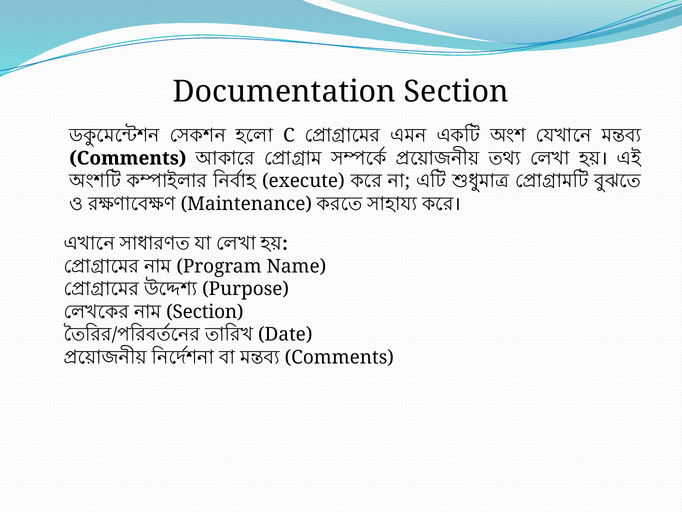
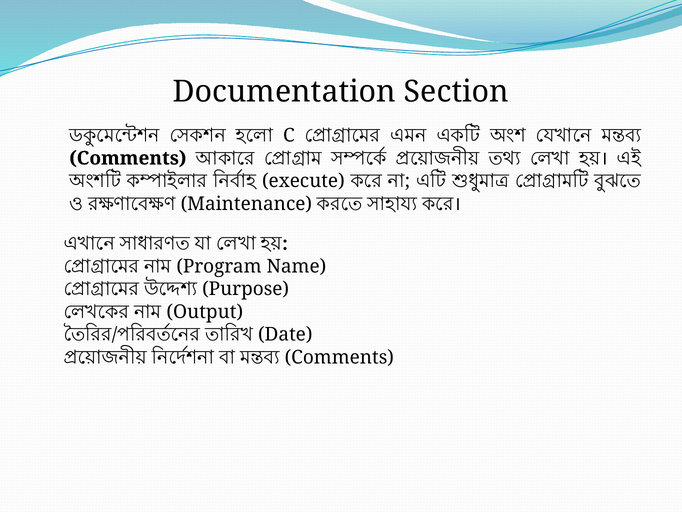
Section at (205, 312): Section -> Output
